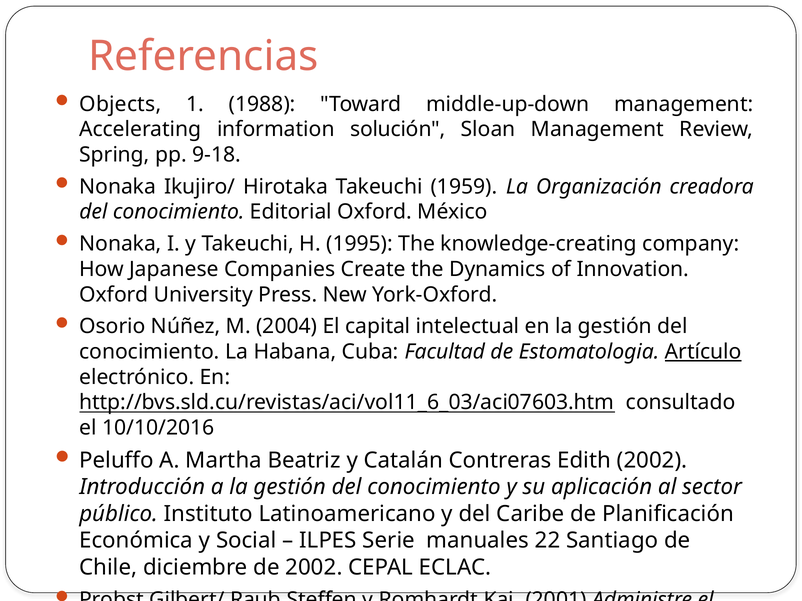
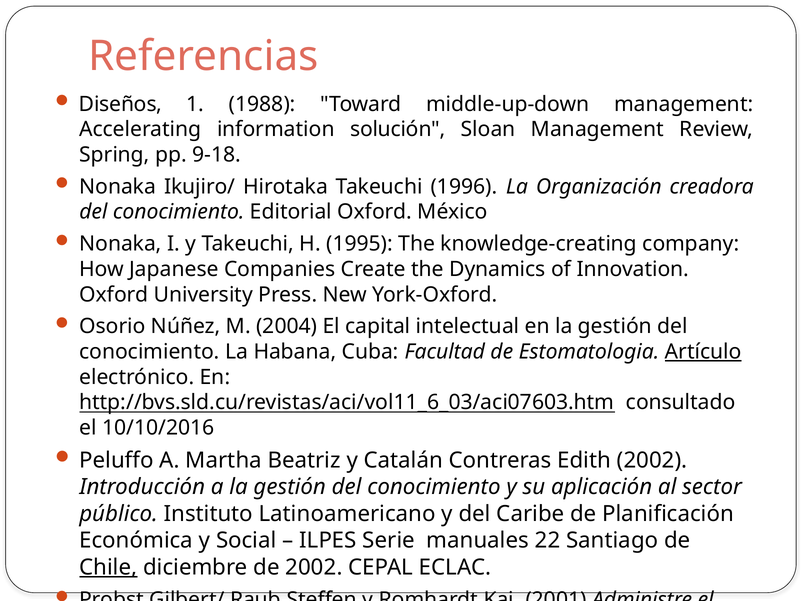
Objects: Objects -> Diseños
1959: 1959 -> 1996
Chile underline: none -> present
